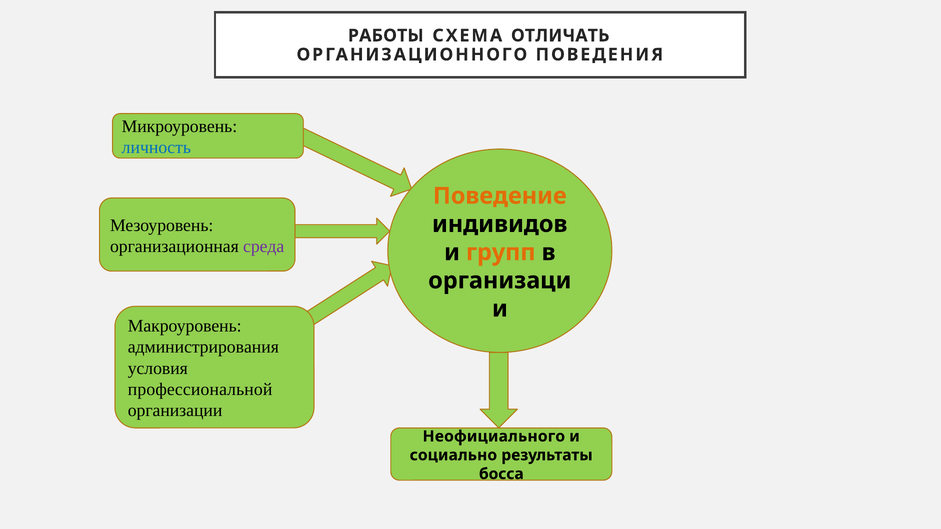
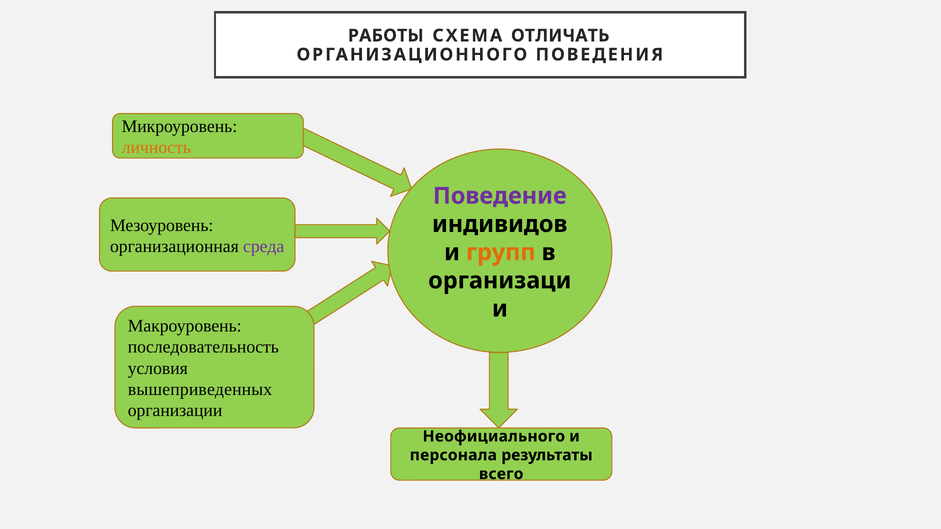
личность colour: blue -> orange
Поведение colour: orange -> purple
администрирования: администрирования -> последовательность
профессиональной: профессиональной -> вышеприведенных
социально: социально -> персонала
босса: босса -> всего
